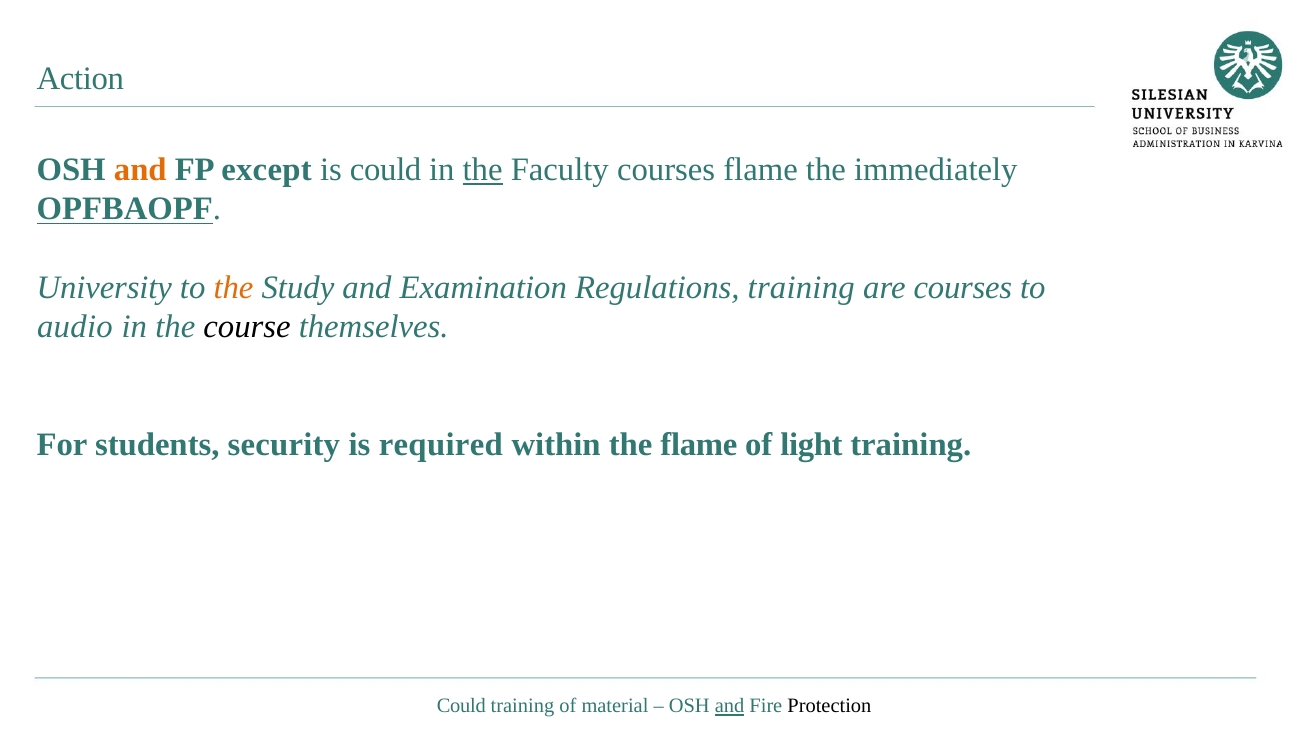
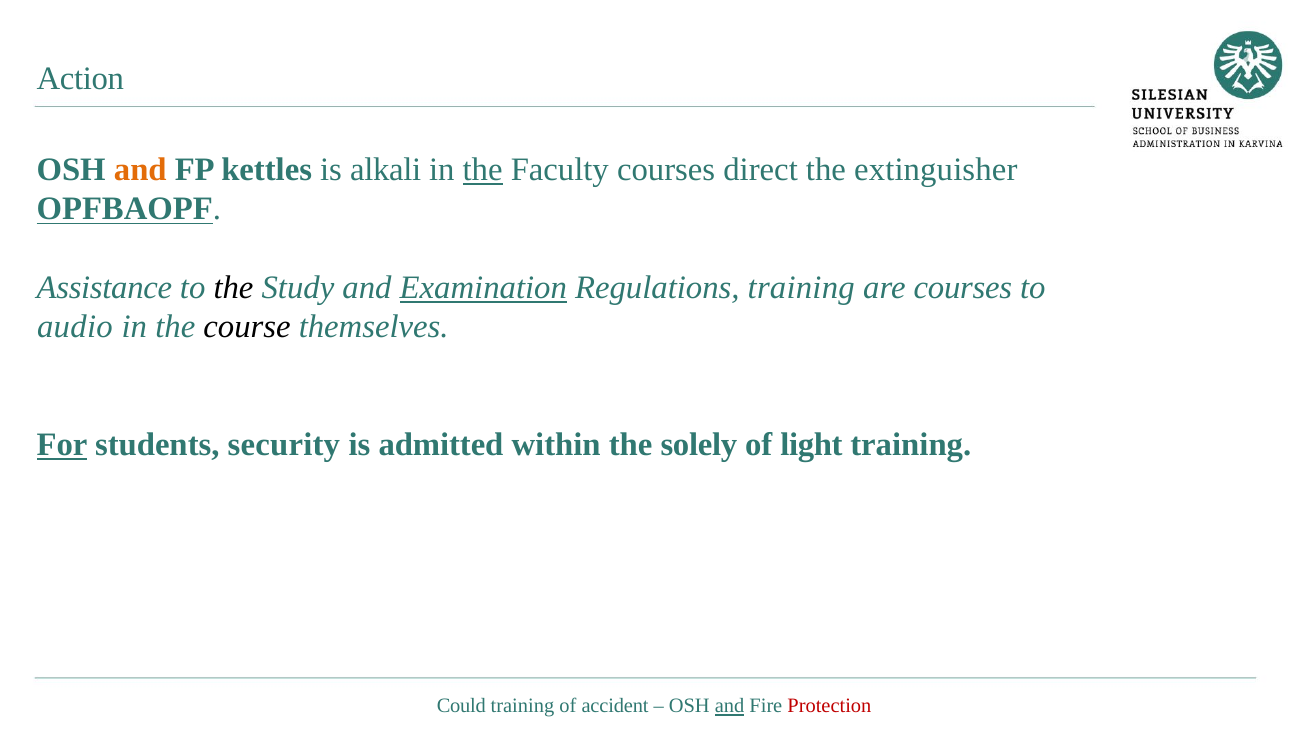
except: except -> kettles
is could: could -> alkali
courses flame: flame -> direct
immediately: immediately -> extinguisher
University: University -> Assistance
the at (233, 288) colour: orange -> black
Examination underline: none -> present
For underline: none -> present
required: required -> admitted
the flame: flame -> solely
material: material -> accident
Protection colour: black -> red
